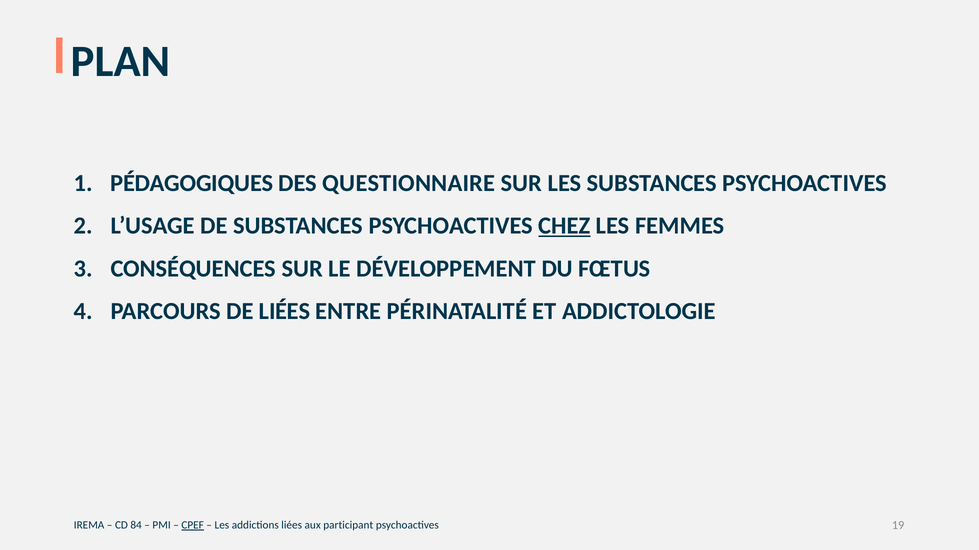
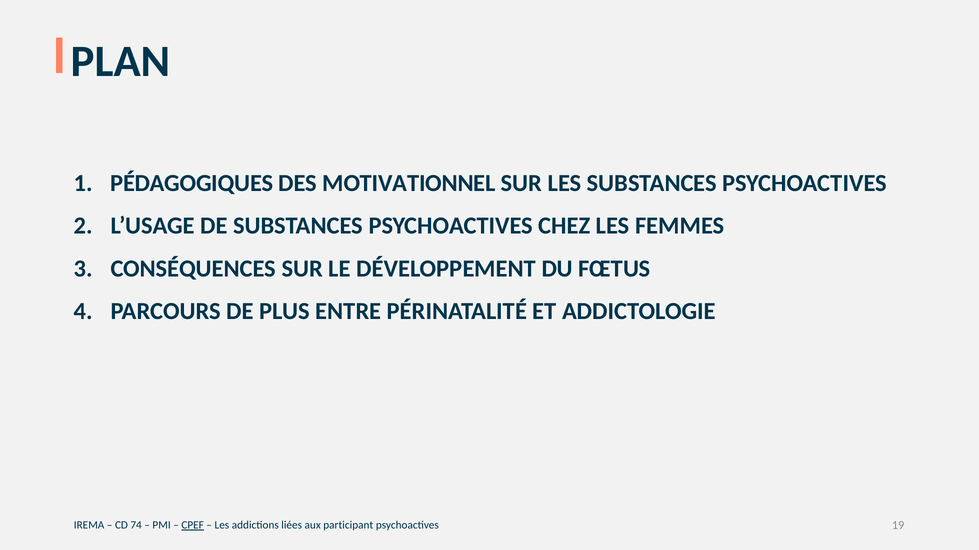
QUESTIONNAIRE: QUESTIONNAIRE -> MOTIVATIONNEL
CHEZ underline: present -> none
DE LIÉES: LIÉES -> PLUS
84: 84 -> 74
